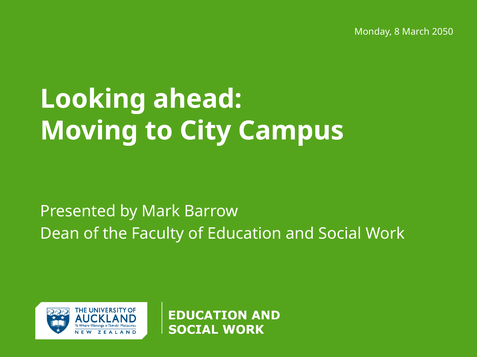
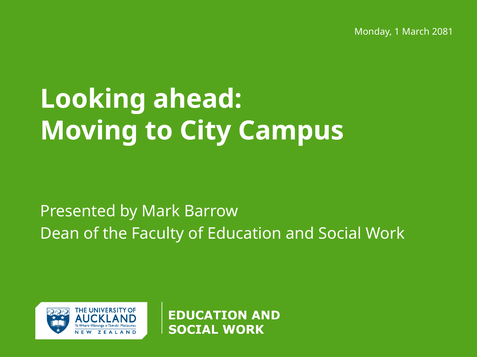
8: 8 -> 1
2050: 2050 -> 2081
